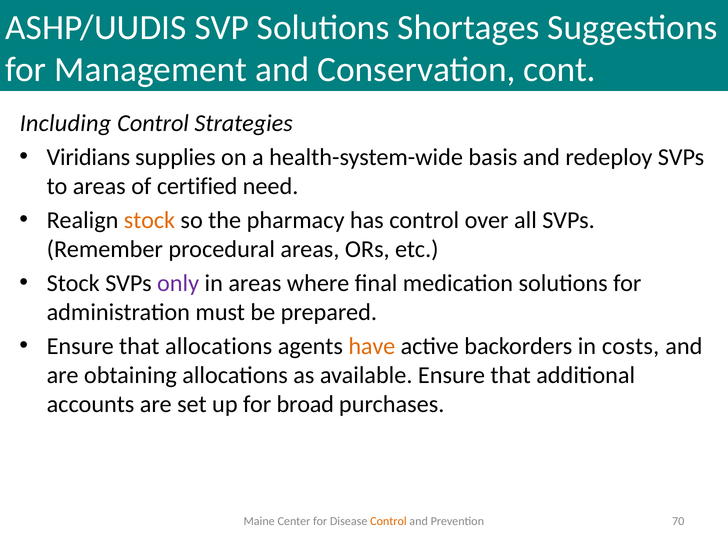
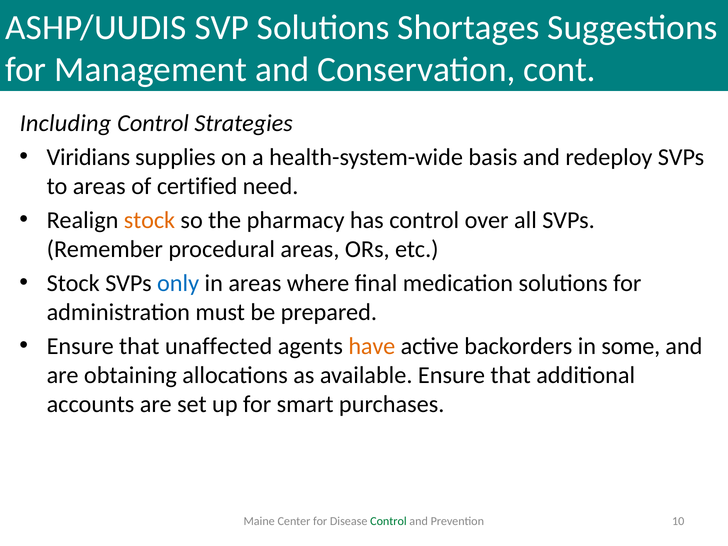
only colour: purple -> blue
that allocations: allocations -> unaffected
costs: costs -> some
broad: broad -> smart
Control at (388, 521) colour: orange -> green
70: 70 -> 10
